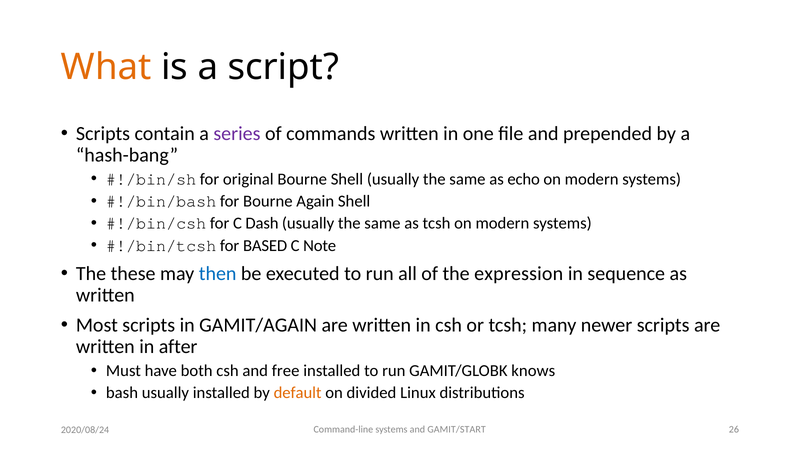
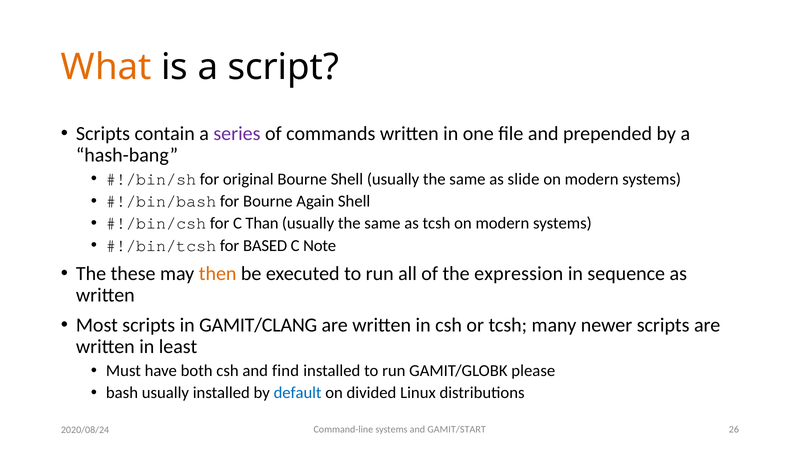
echo: echo -> slide
Dash: Dash -> Than
then colour: blue -> orange
GAMIT/AGAIN: GAMIT/AGAIN -> GAMIT/CLANG
after: after -> least
free: free -> find
knows: knows -> please
default colour: orange -> blue
